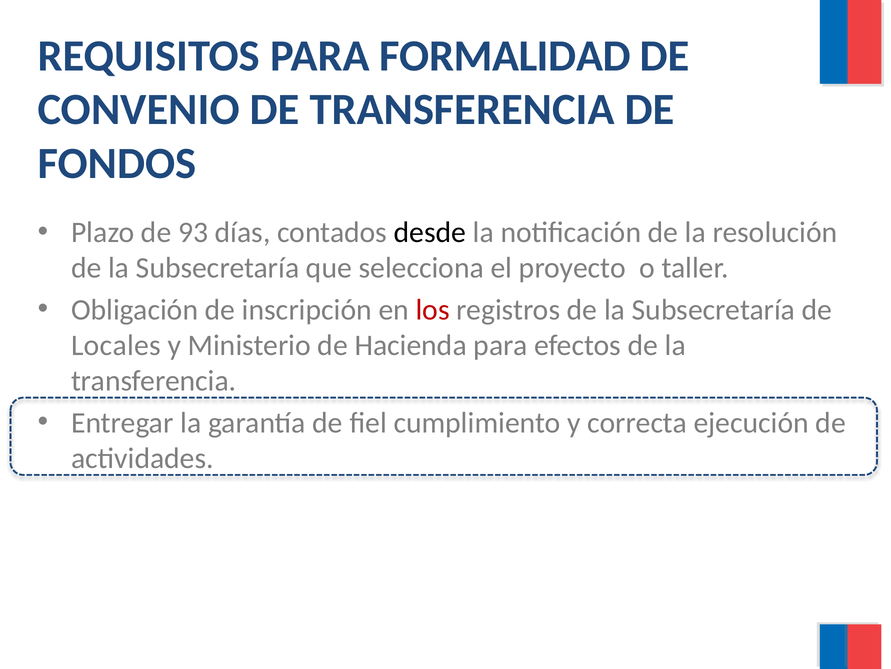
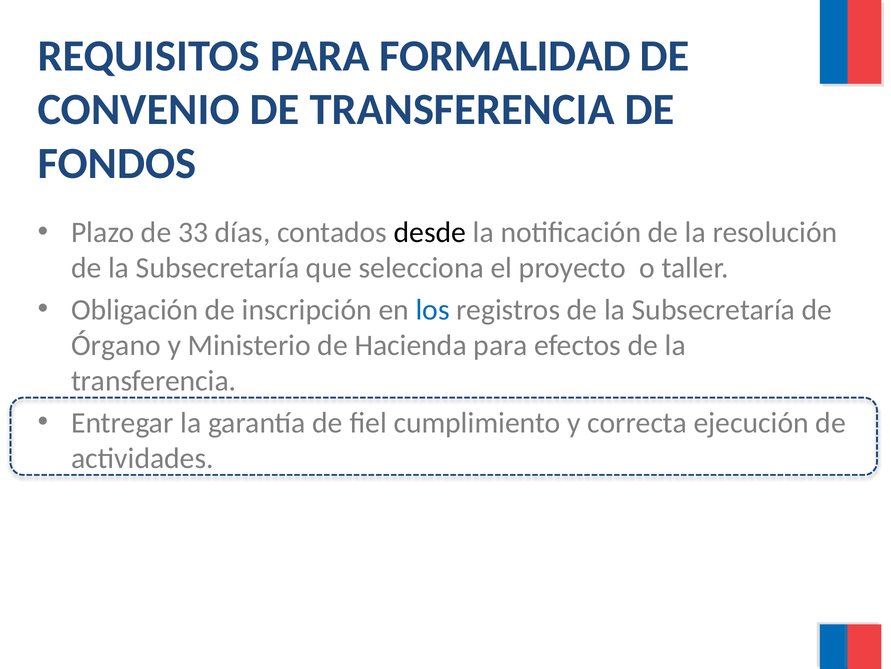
93: 93 -> 33
los colour: red -> blue
Locales: Locales -> Órgano
